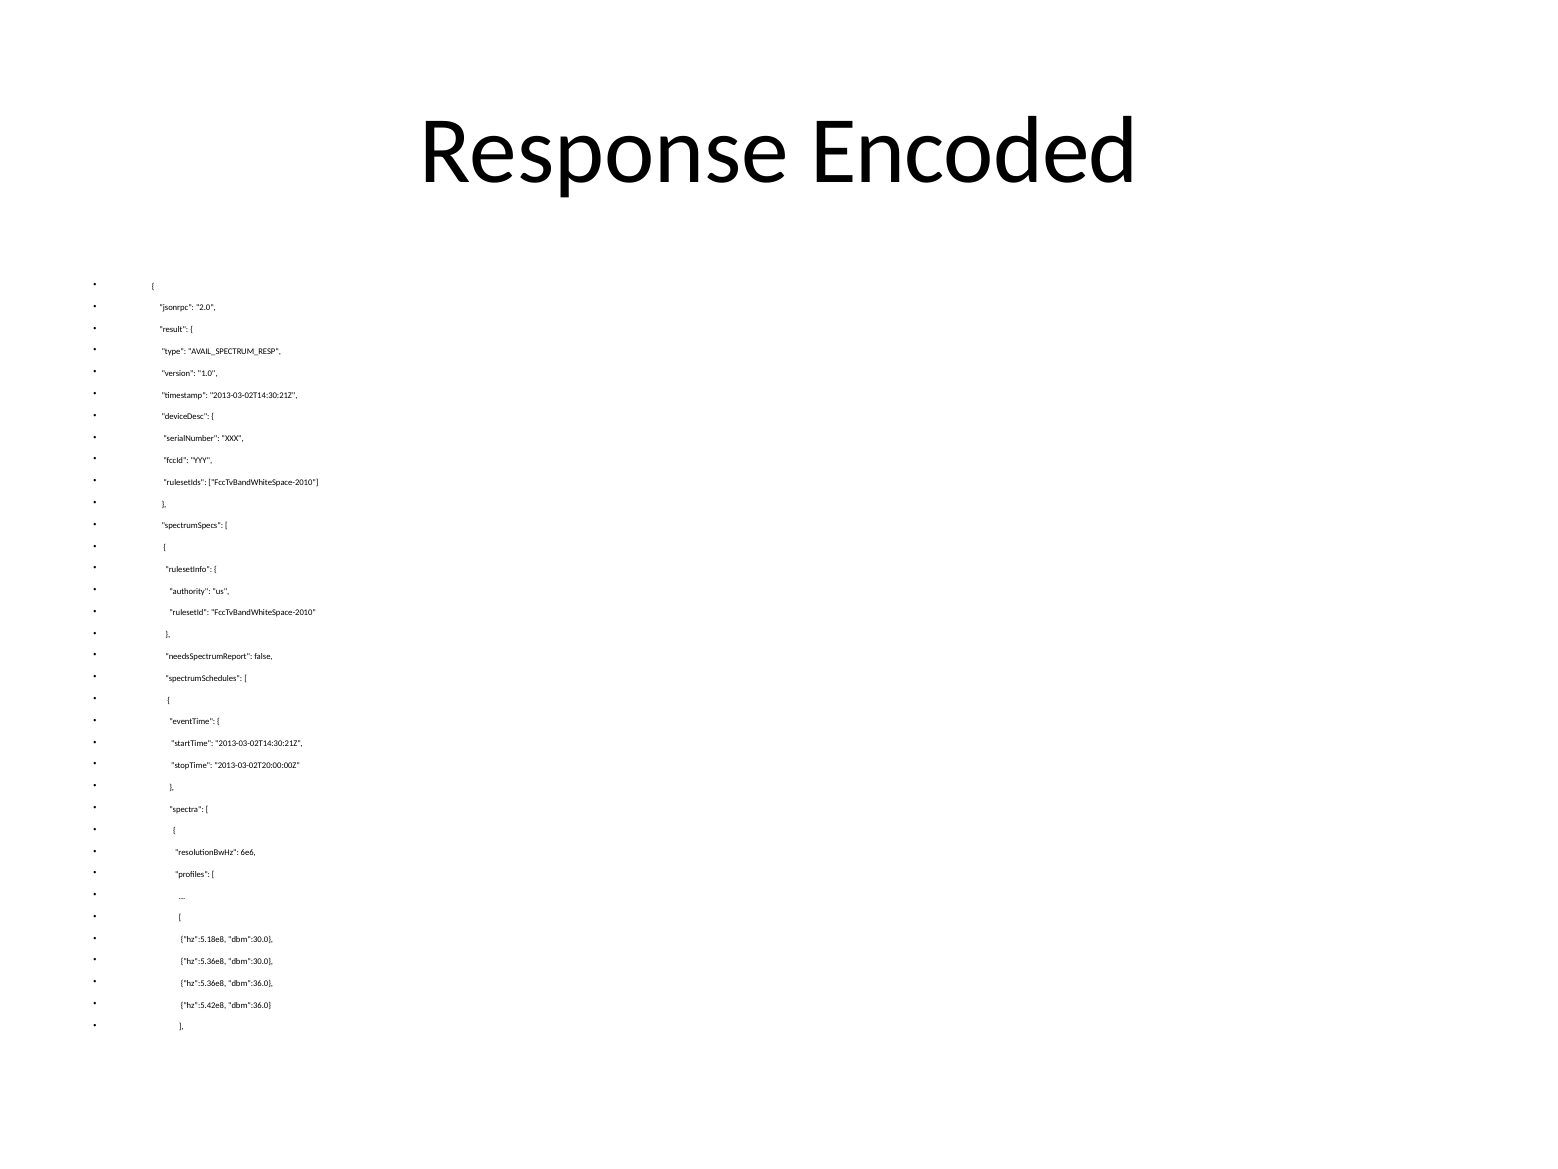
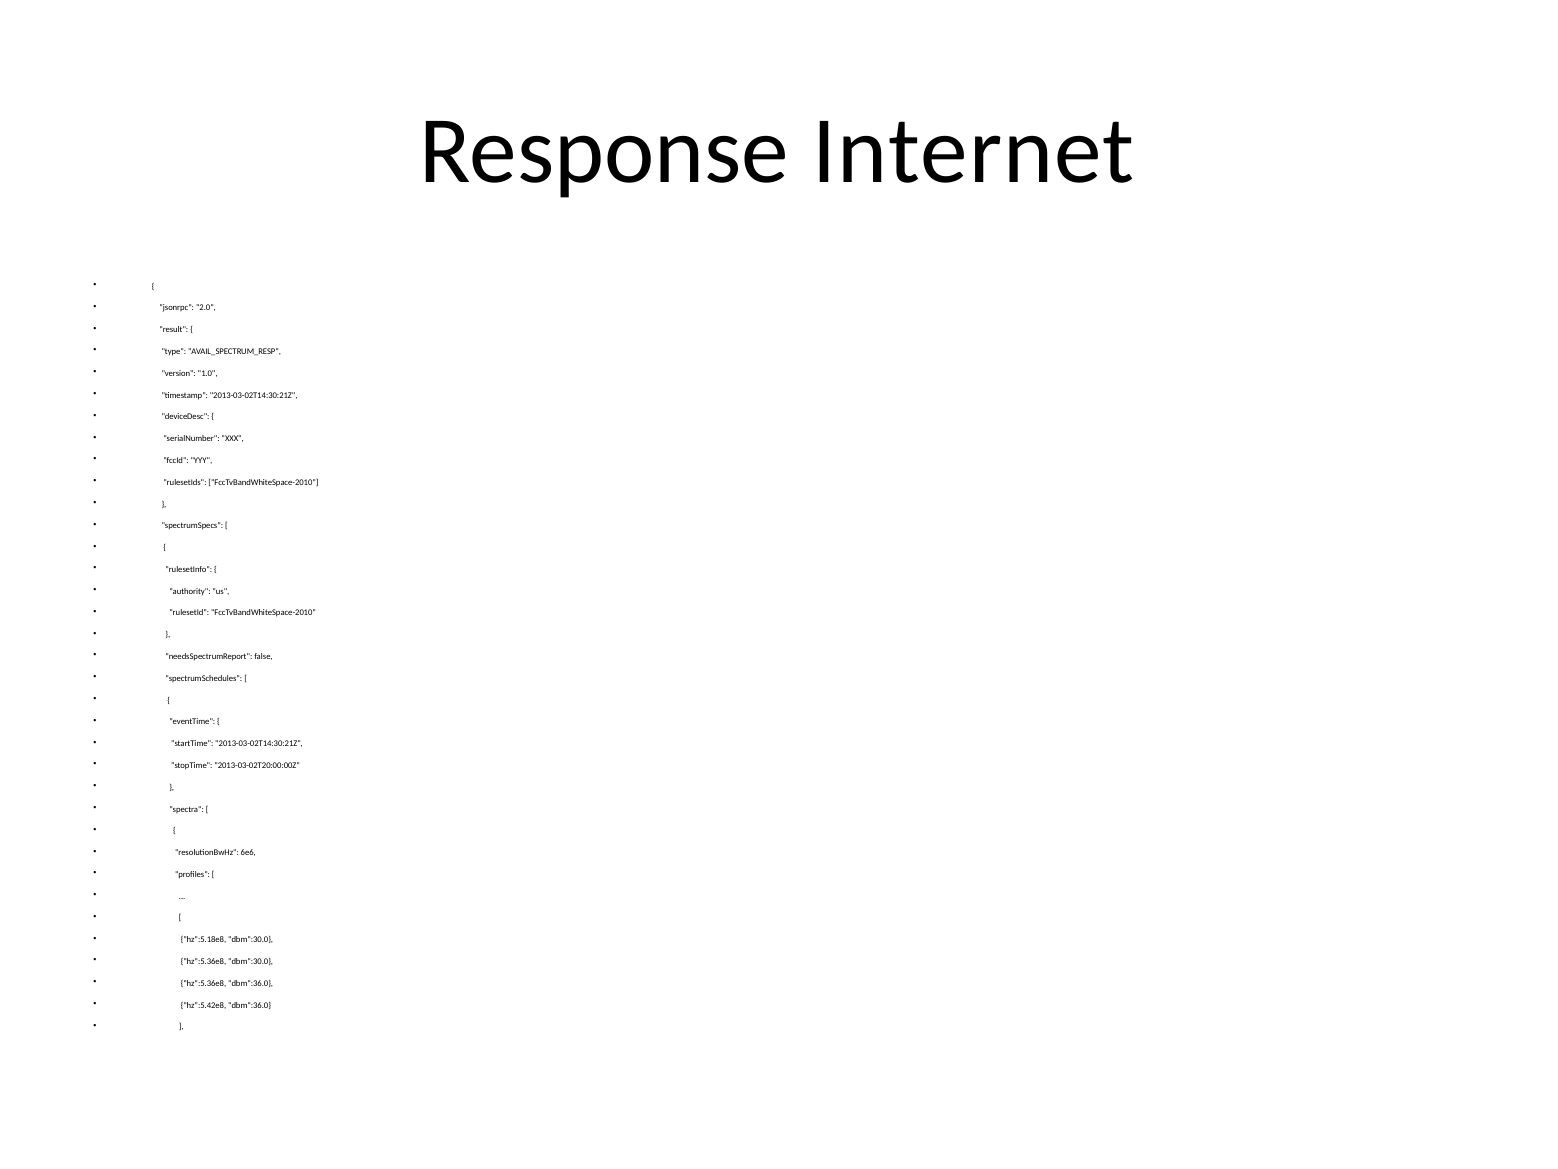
Encoded: Encoded -> Internet
